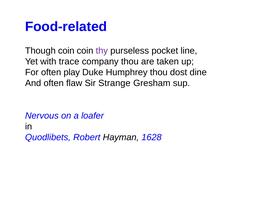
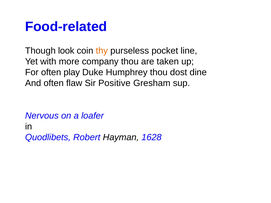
Though coin: coin -> look
thy colour: purple -> orange
trace: trace -> more
Strange: Strange -> Positive
